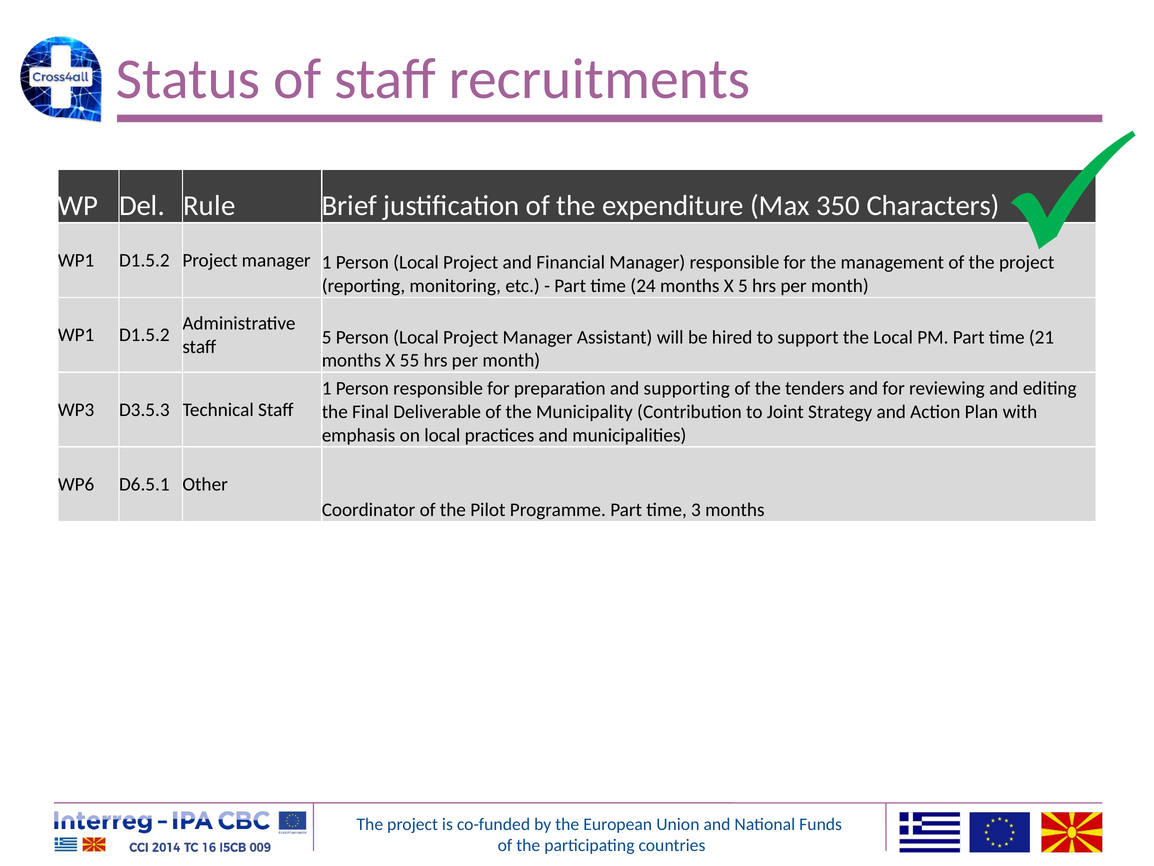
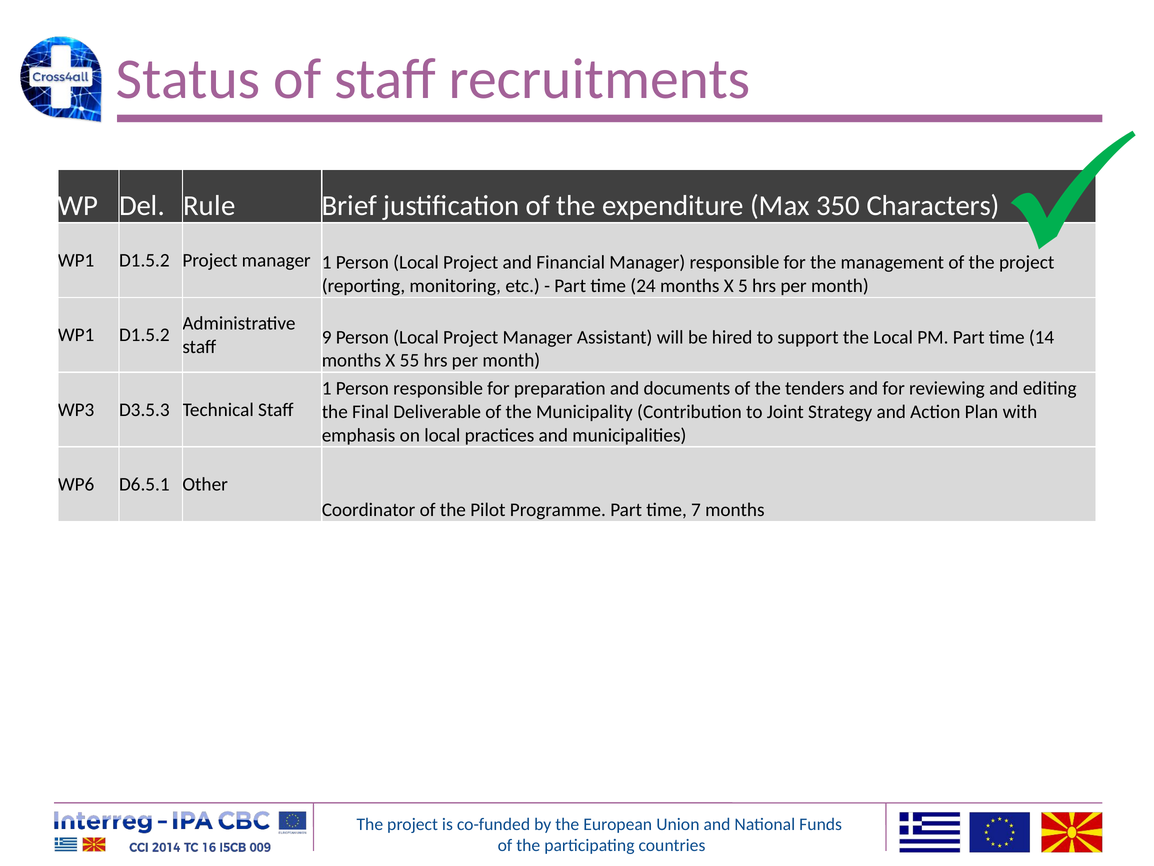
staff 5: 5 -> 9
21: 21 -> 14
supporting: supporting -> documents
3: 3 -> 7
